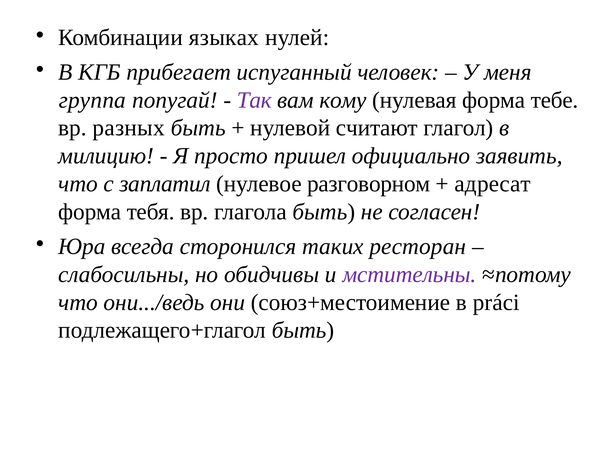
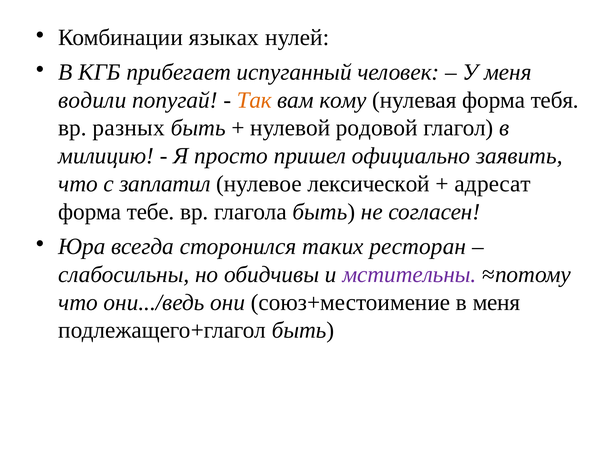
группа: группа -> водили
Так colour: purple -> orange
тебе: тебе -> тебя
считают: считают -> родовой
разговорном: разговорном -> лексической
тебя: тебя -> тебе
в práci: práci -> меня
